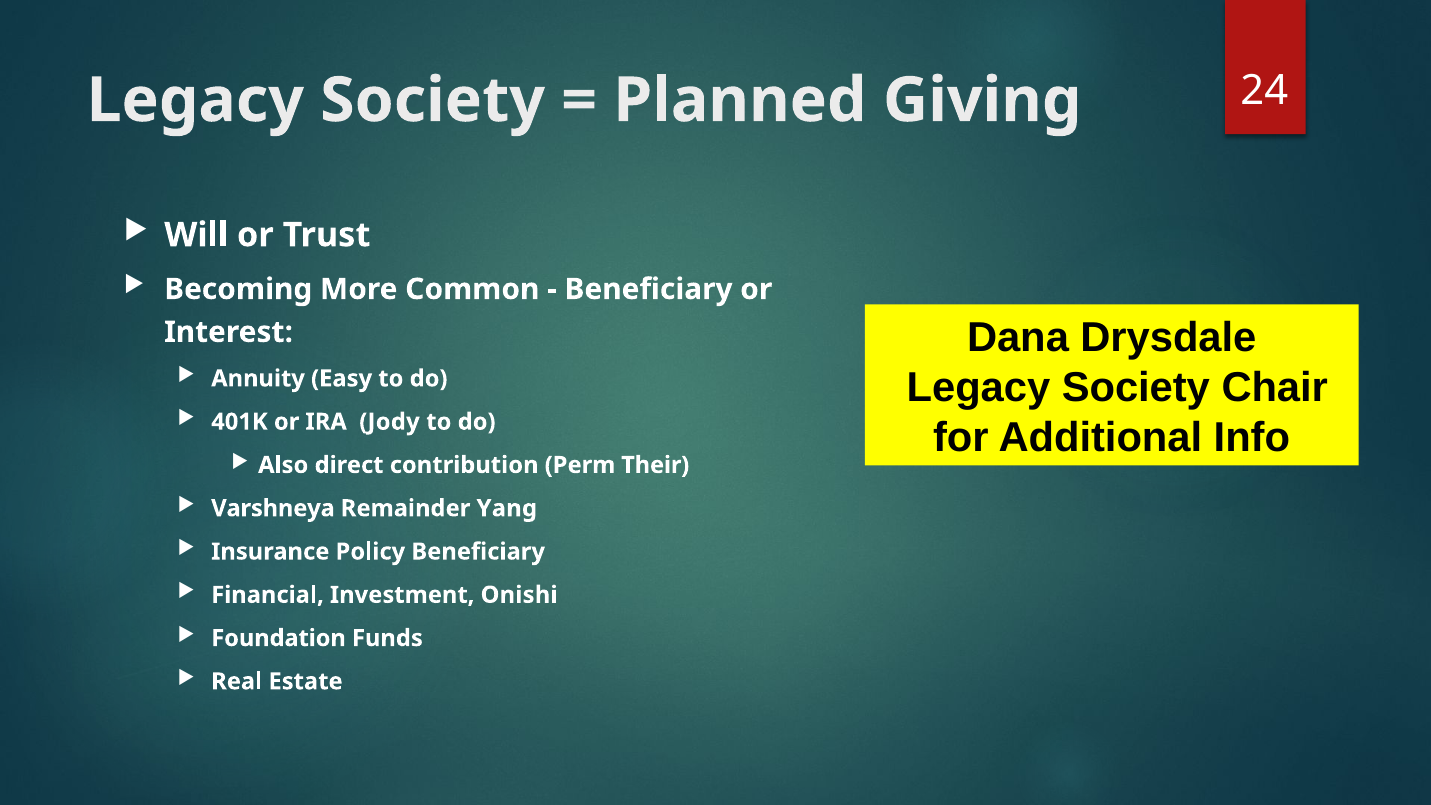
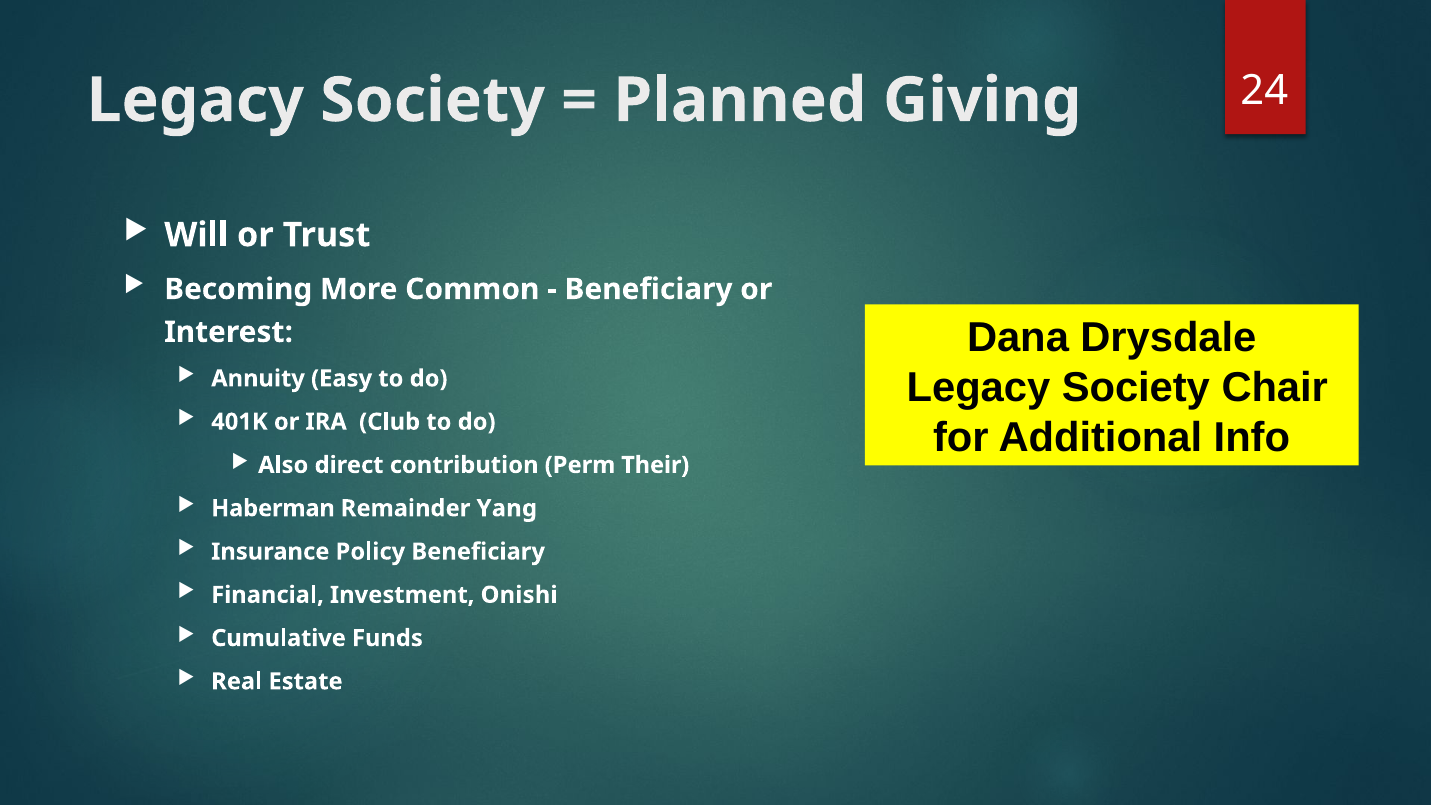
Jody: Jody -> Club
Varshneya: Varshneya -> Haberman
Foundation: Foundation -> Cumulative
